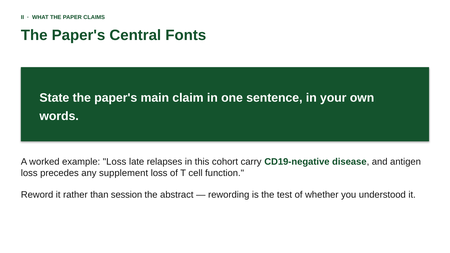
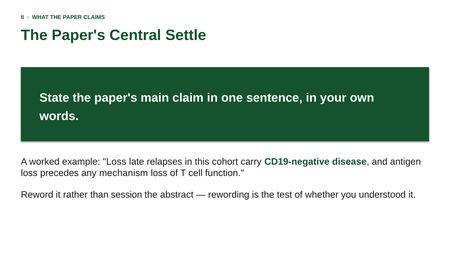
Fonts: Fonts -> Settle
supplement: supplement -> mechanism
